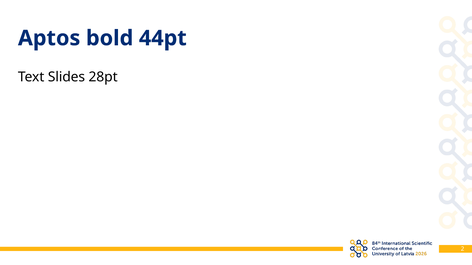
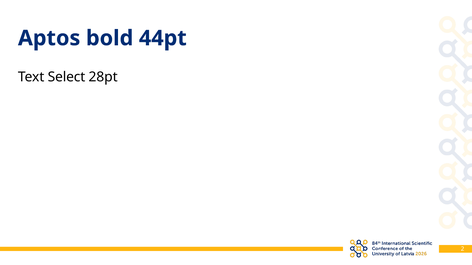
Slides: Slides -> Select
